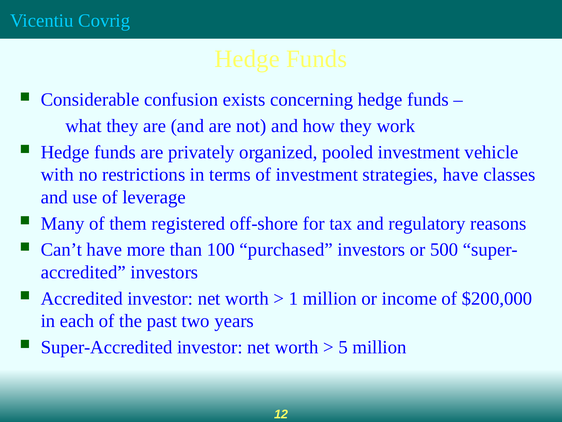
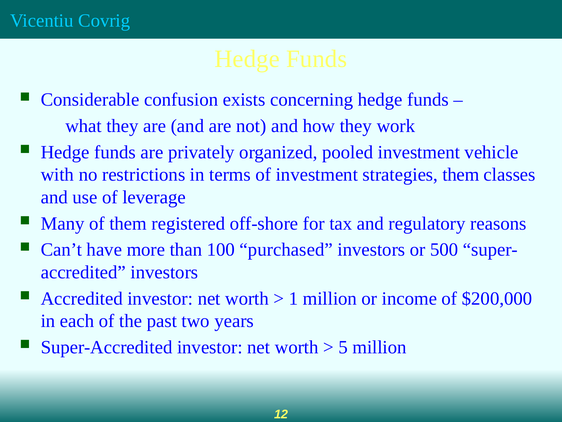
strategies have: have -> them
